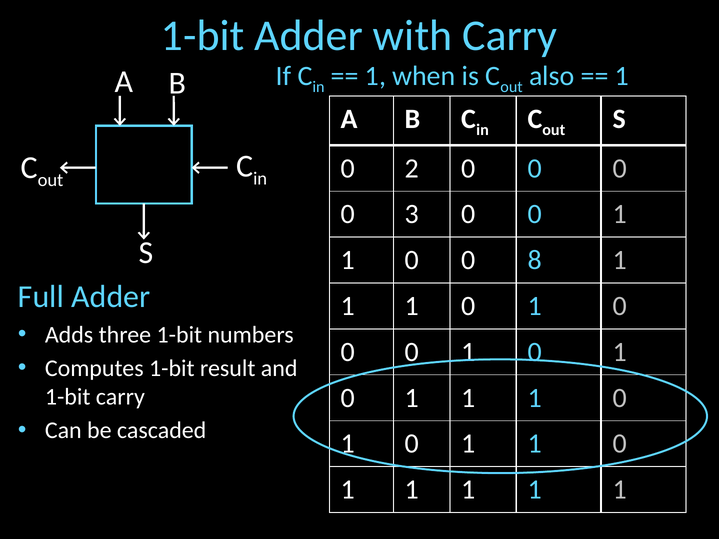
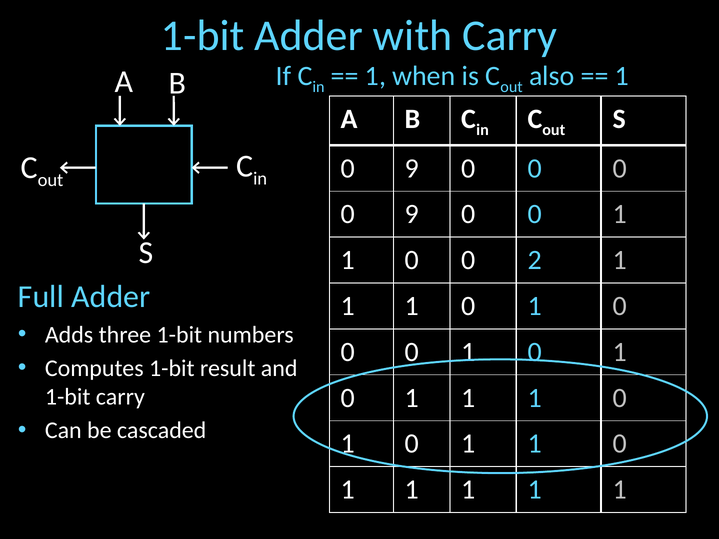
2 at (412, 168): 2 -> 9
3 at (412, 214): 3 -> 9
8: 8 -> 2
